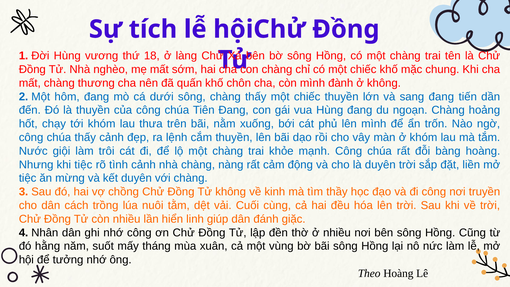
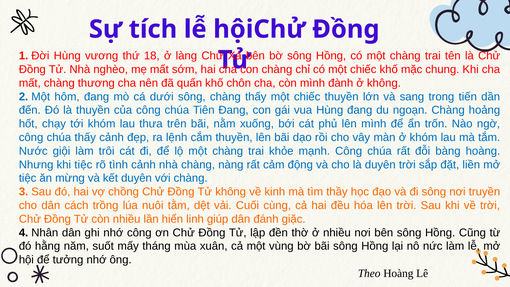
sang đang: đang -> trong
đi công: công -> sông
